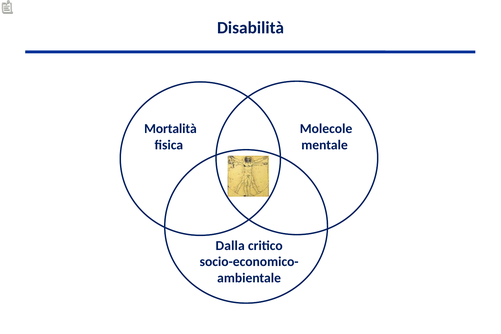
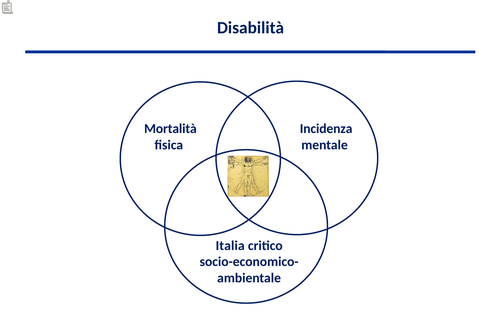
Molecole: Molecole -> Incidenza
Dalla: Dalla -> Italia
